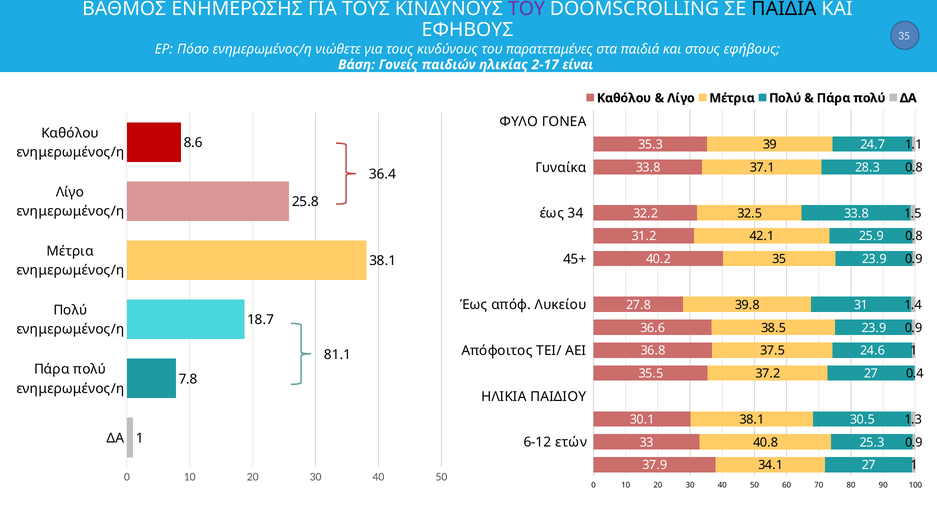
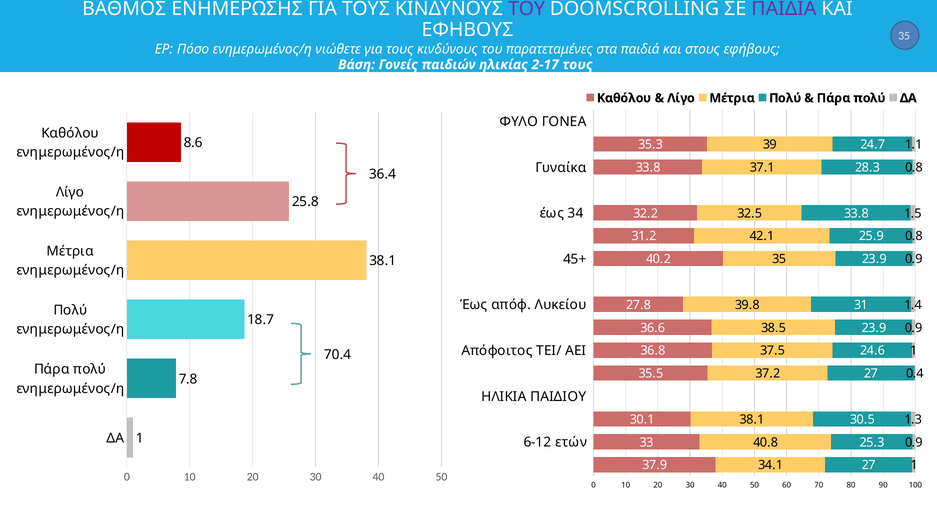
ΠΑΙΔΙΑ colour: black -> purple
2-17 είναι: είναι -> τους
81.1: 81.1 -> 70.4
